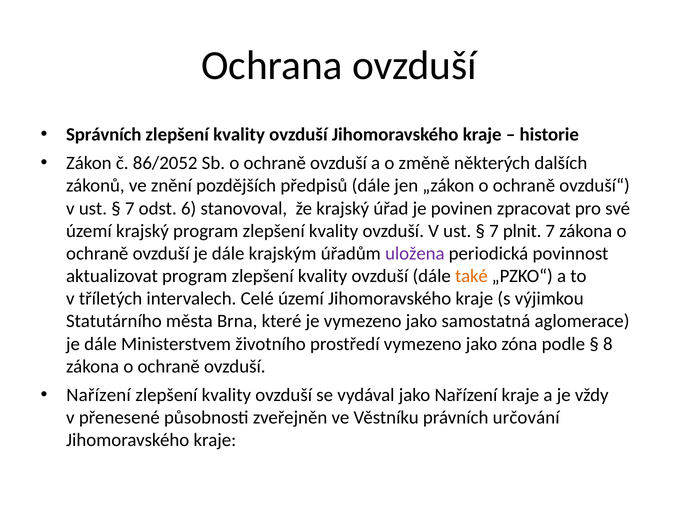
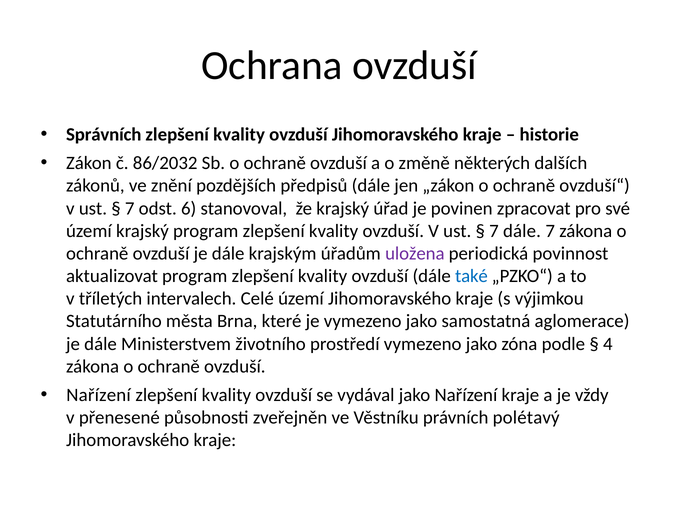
86/2052: 86/2052 -> 86/2032
7 plnit: plnit -> dále
také colour: orange -> blue
8: 8 -> 4
určování: určování -> polétavý
